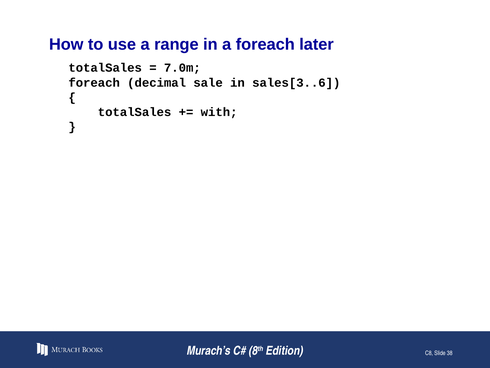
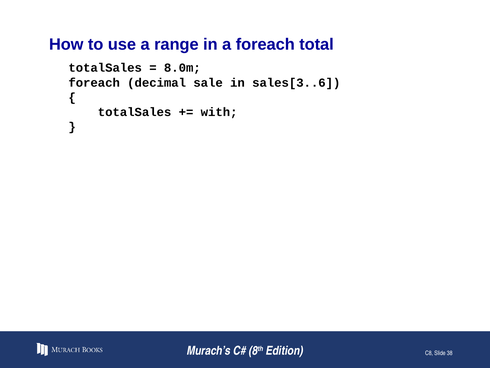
later: later -> total
7.0m: 7.0m -> 8.0m
